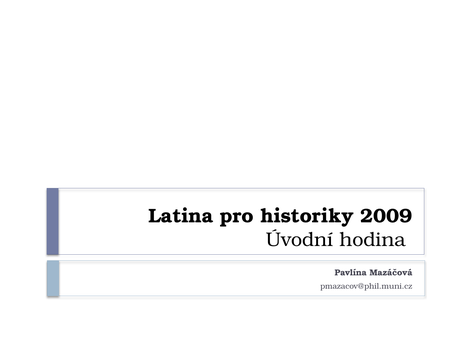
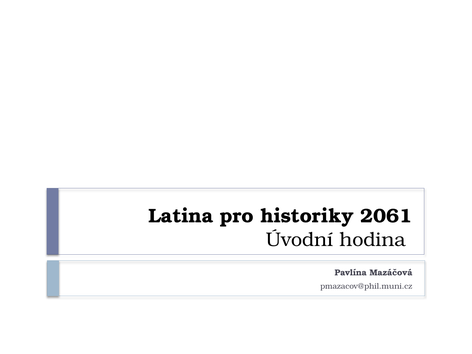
2009: 2009 -> 2061
